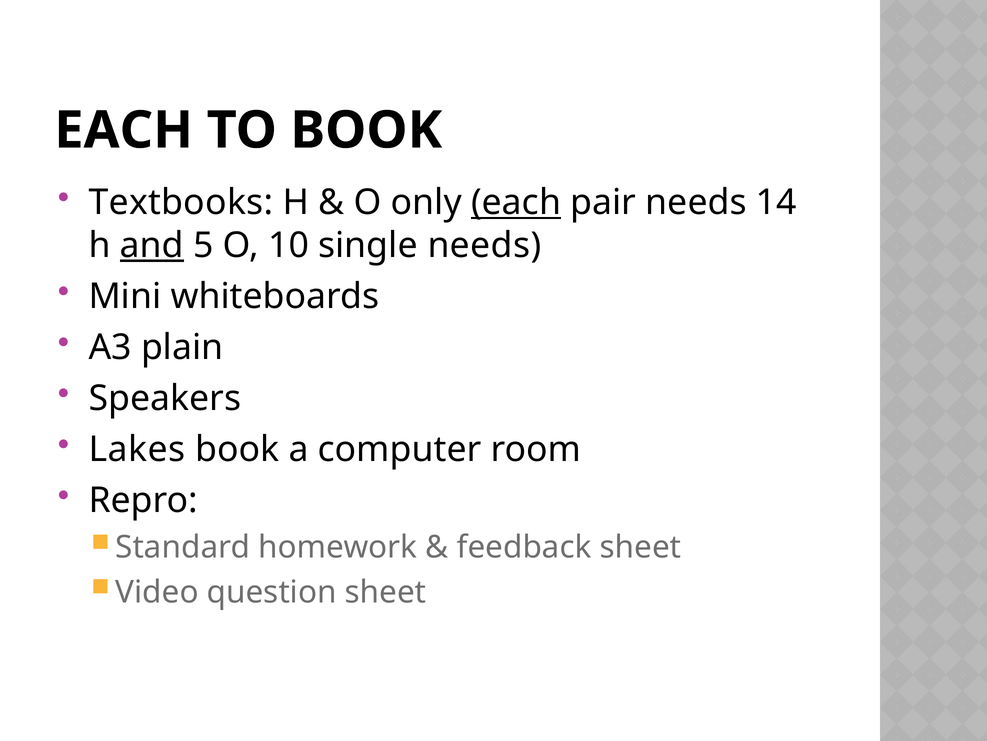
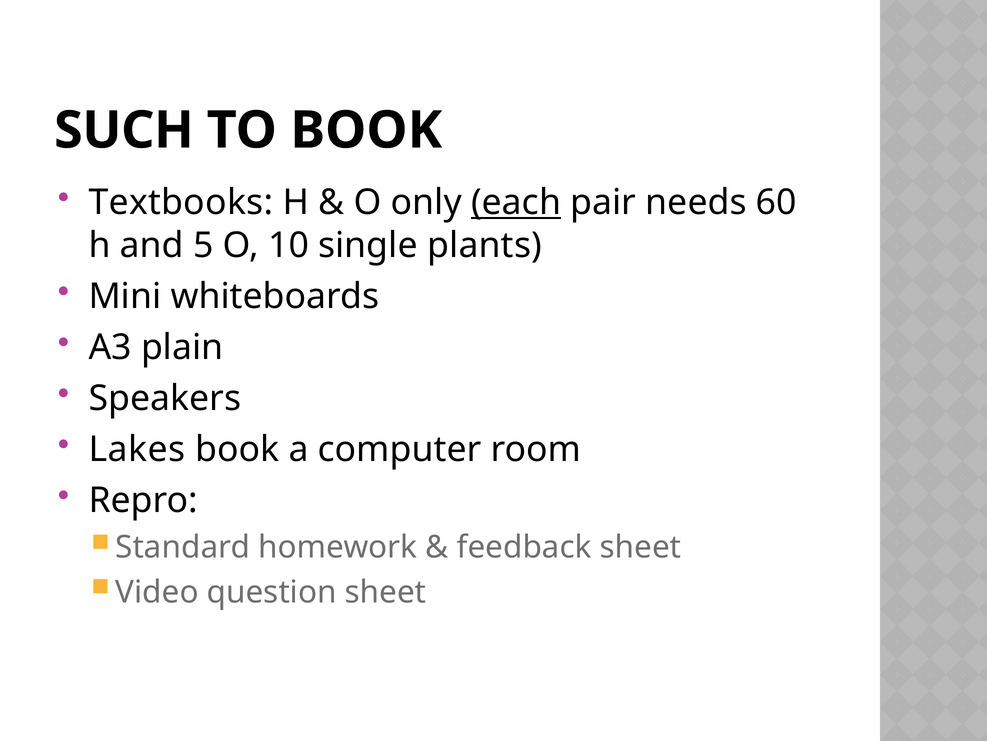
EACH at (124, 130): EACH -> SUCH
14: 14 -> 60
and underline: present -> none
single needs: needs -> plants
